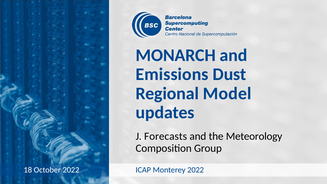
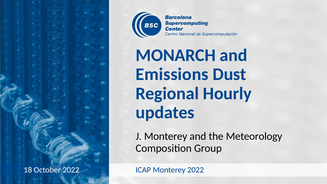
Model: Model -> Hourly
J Forecasts: Forecasts -> Monterey
